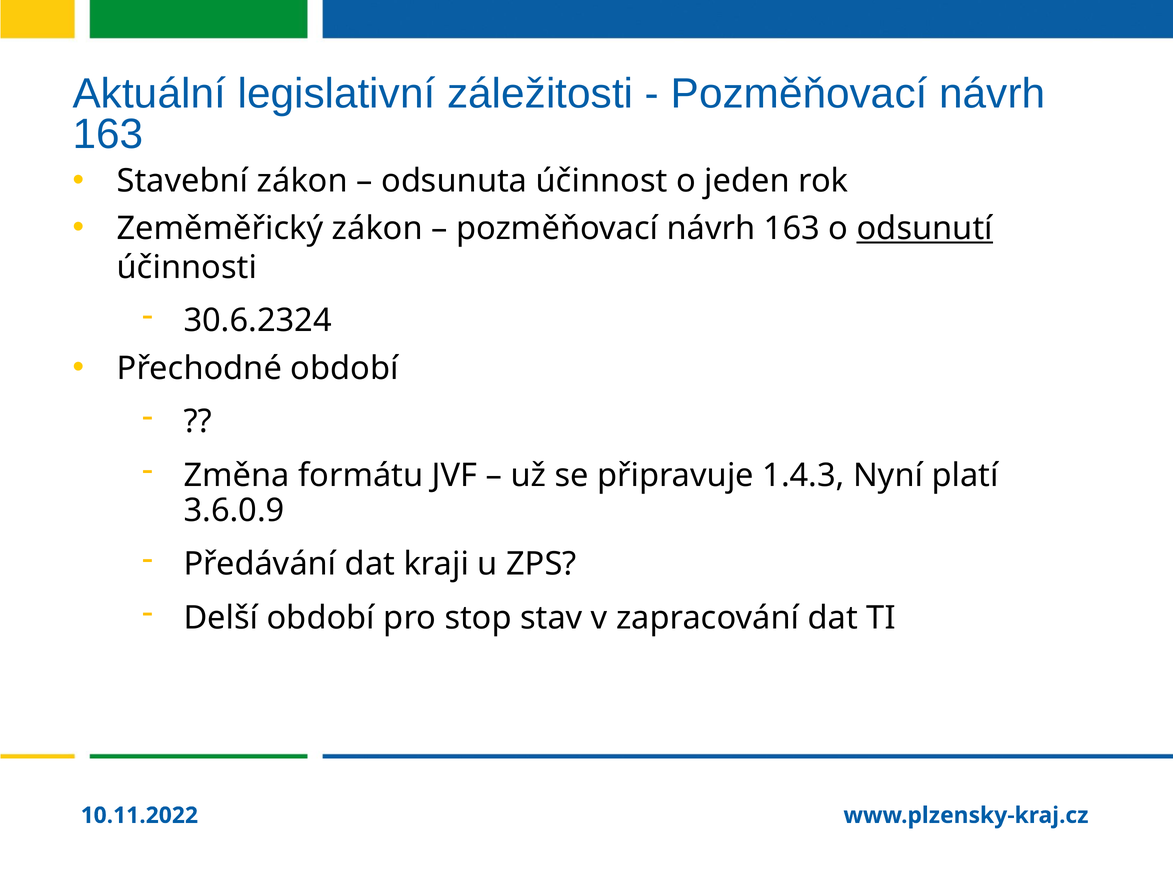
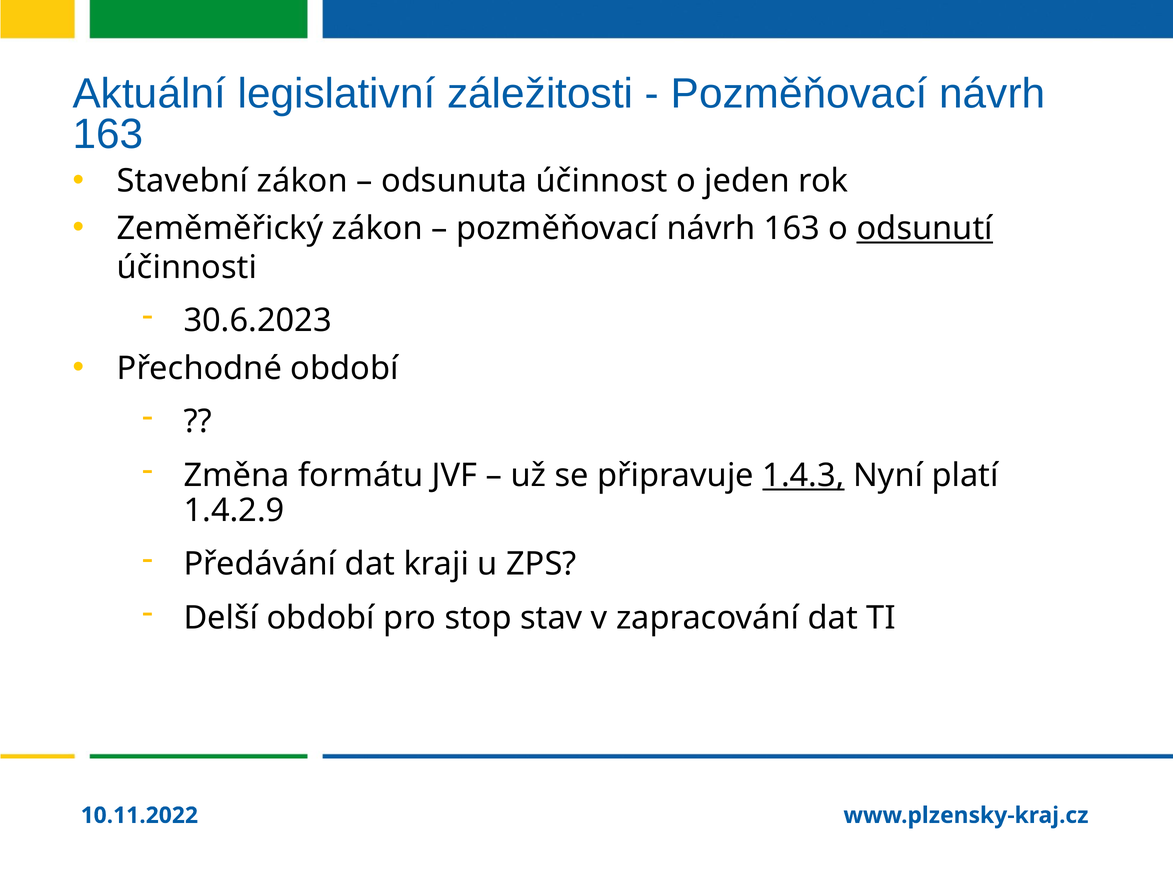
30.6.2324: 30.6.2324 -> 30.6.2023
1.4.3 underline: none -> present
3.6.0.9: 3.6.0.9 -> 1.4.2.9
